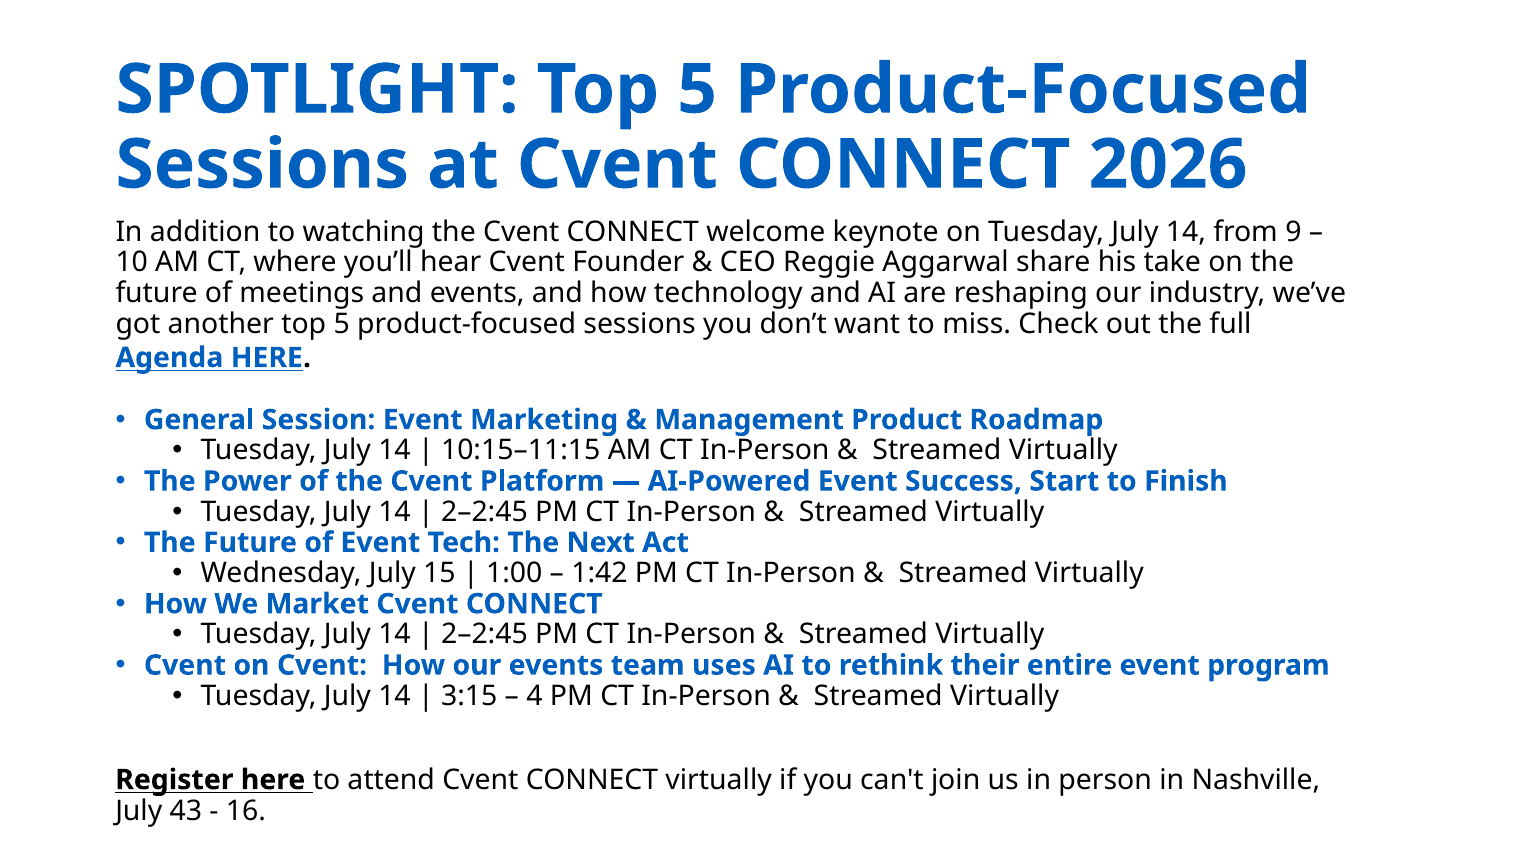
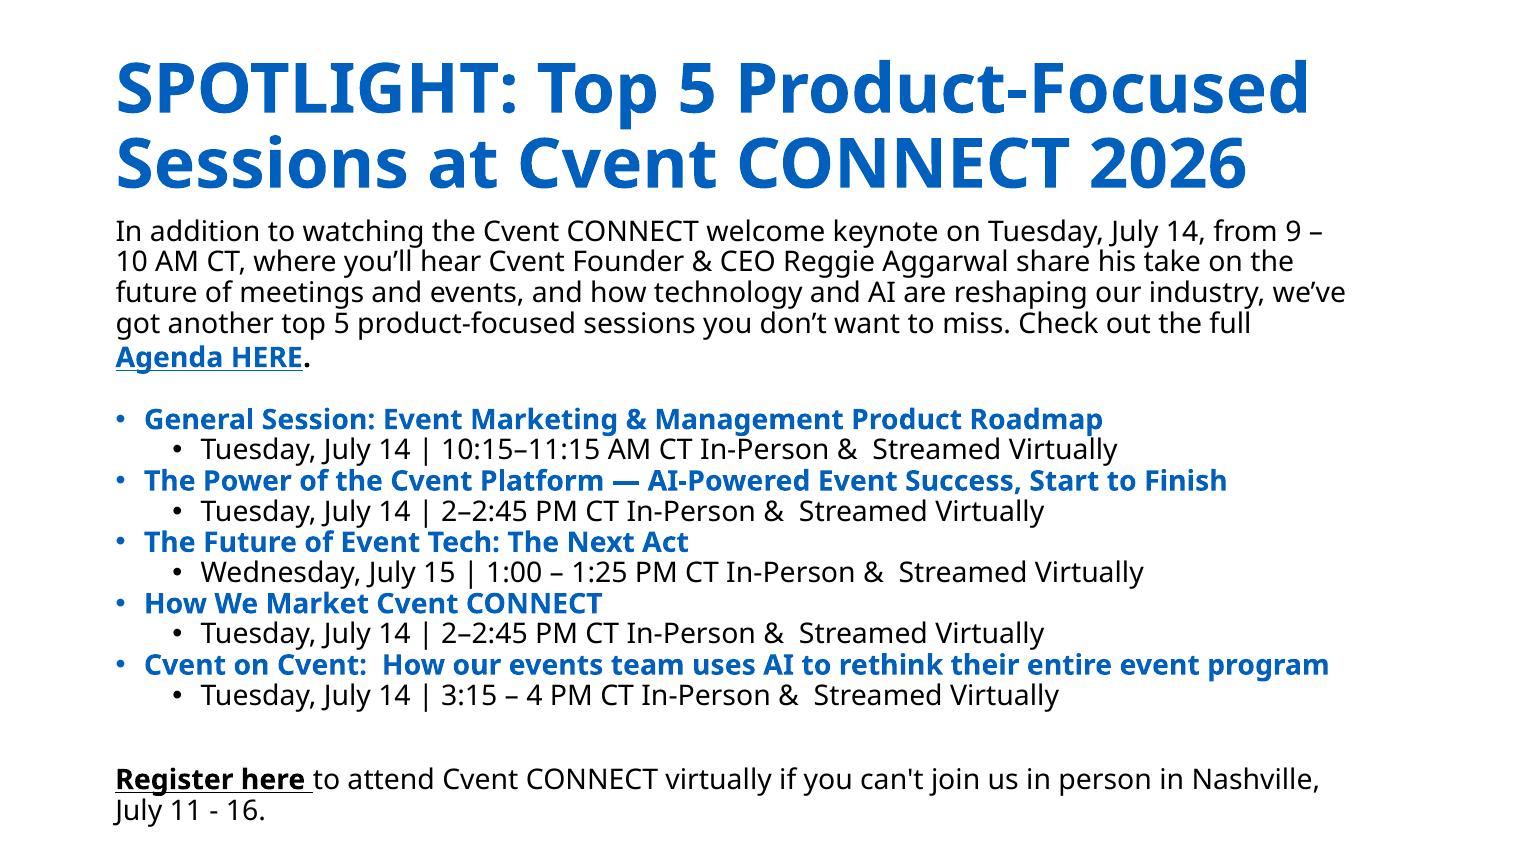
1:42: 1:42 -> 1:25
43: 43 -> 11
